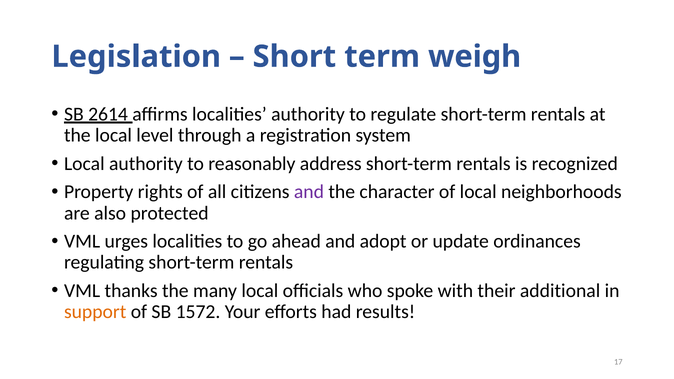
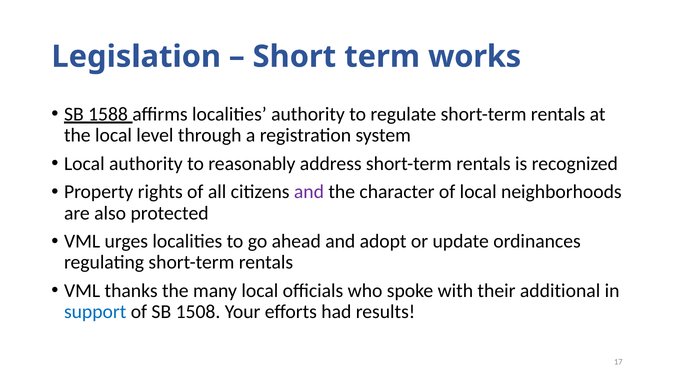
weigh: weigh -> works
2614: 2614 -> 1588
support colour: orange -> blue
1572: 1572 -> 1508
